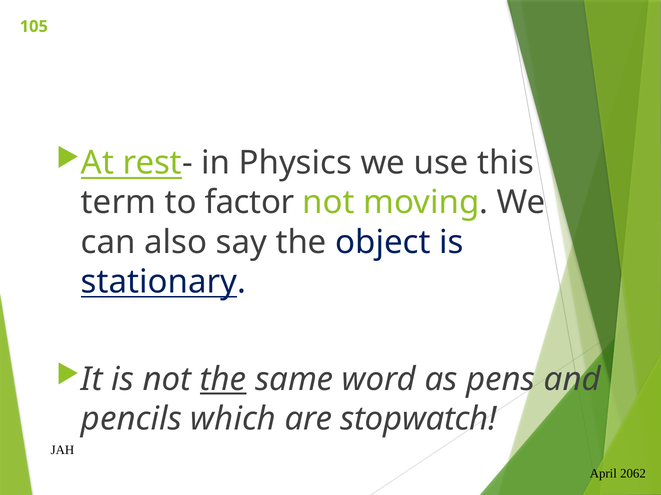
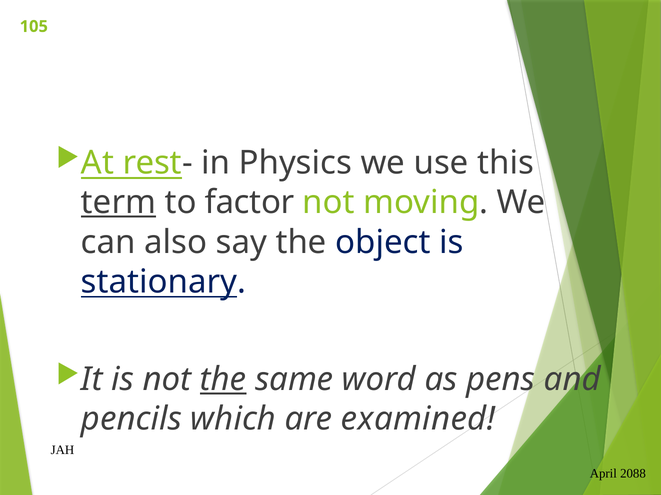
term underline: none -> present
stopwatch: stopwatch -> examined
2062: 2062 -> 2088
